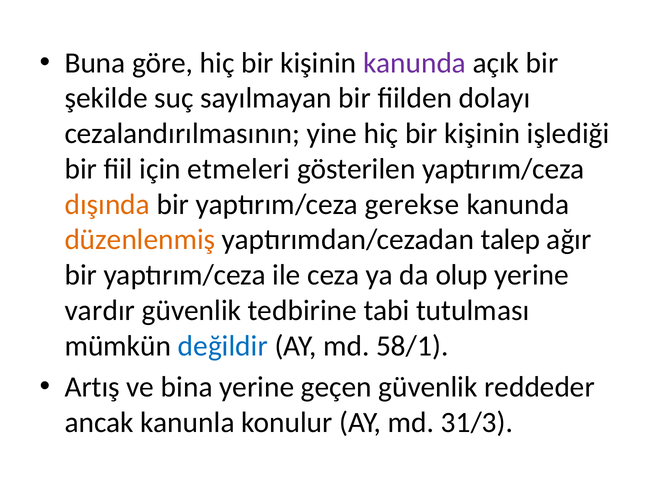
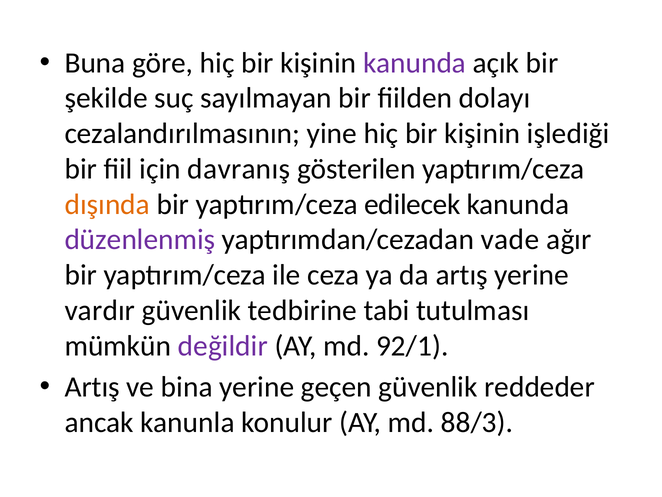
etmeleri: etmeleri -> davranış
gerekse: gerekse -> edilecek
düzenlenmiş colour: orange -> purple
talep: talep -> vade
da olup: olup -> artış
değildir colour: blue -> purple
58/1: 58/1 -> 92/1
31/3: 31/3 -> 88/3
